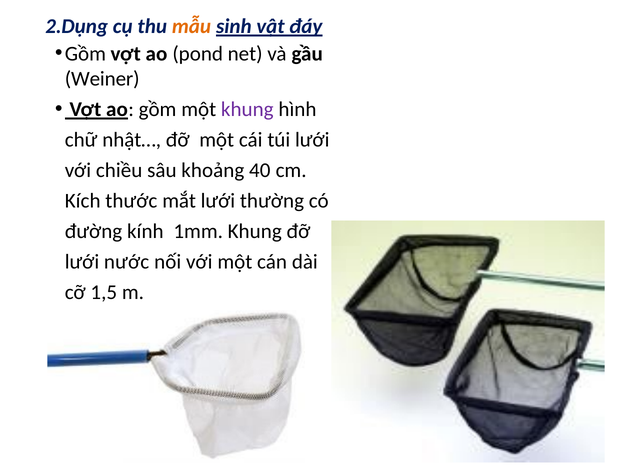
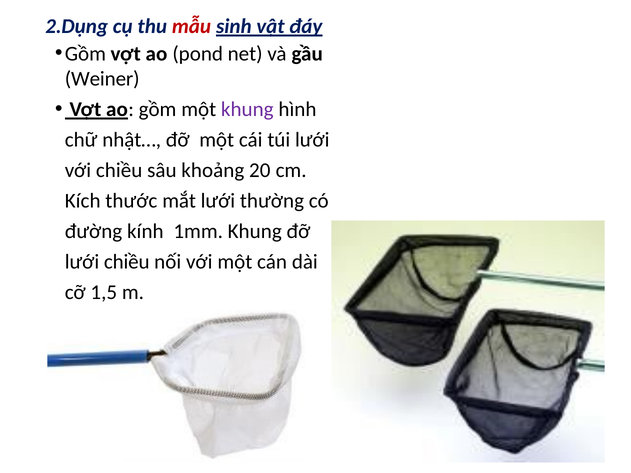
mẫu colour: orange -> red
40: 40 -> 20
lưới nước: nước -> chiều
